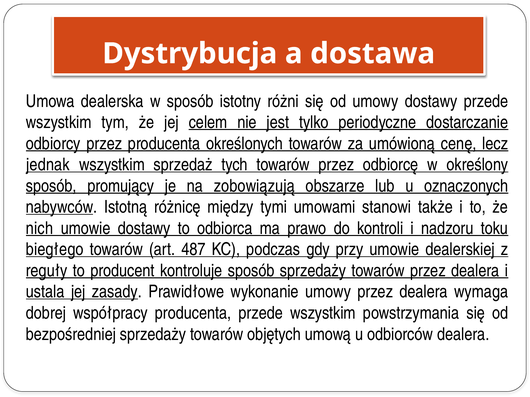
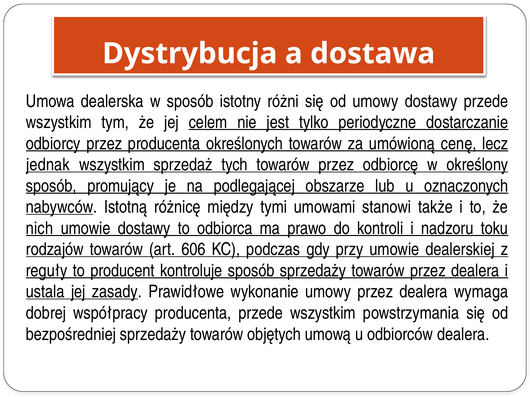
zobowiązują: zobowiązują -> podlegającej
biegłego: biegłego -> rodzajów
487: 487 -> 606
